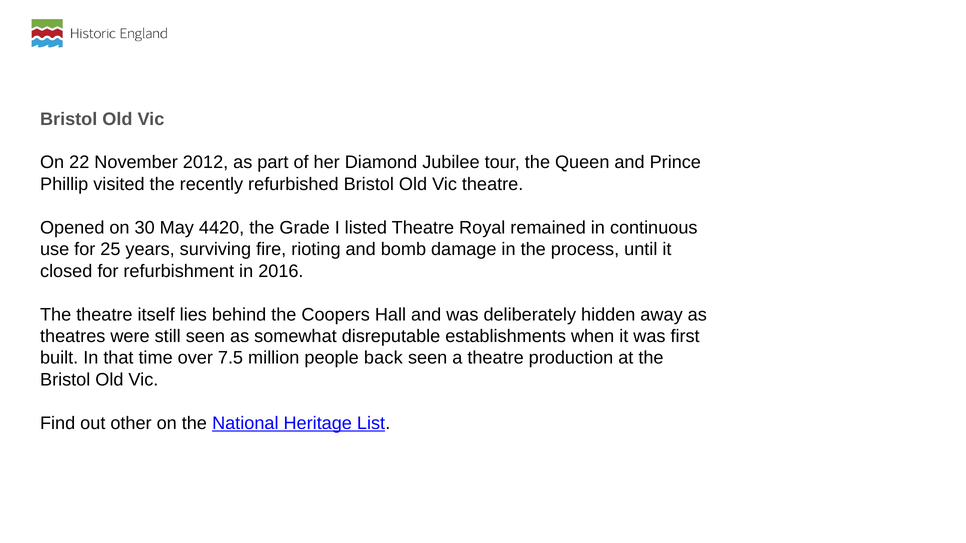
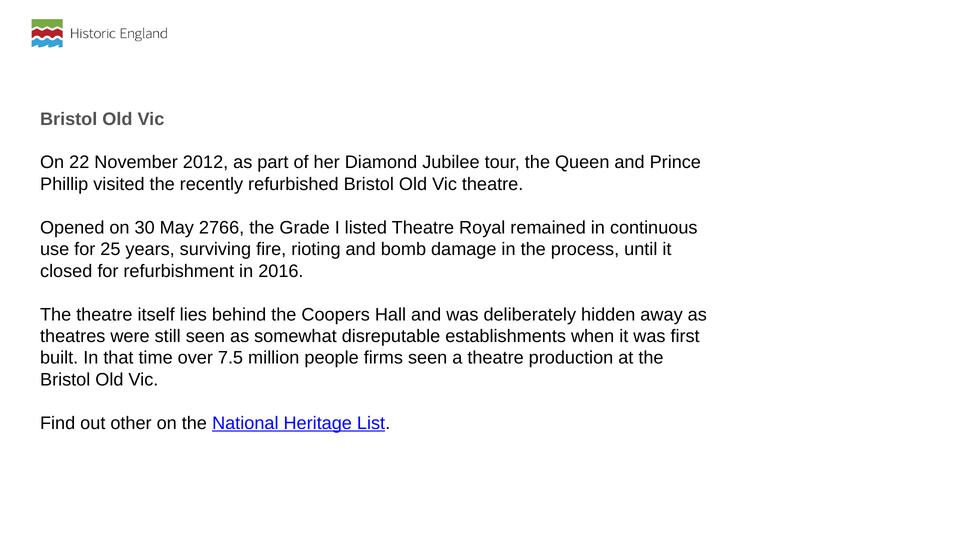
4420: 4420 -> 2766
back: back -> firms
